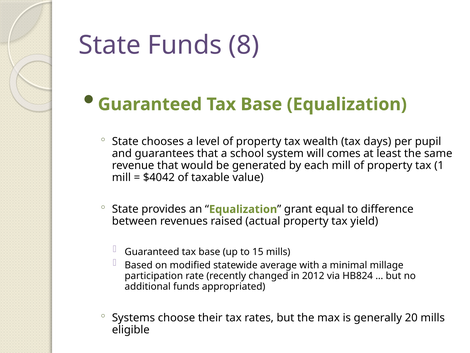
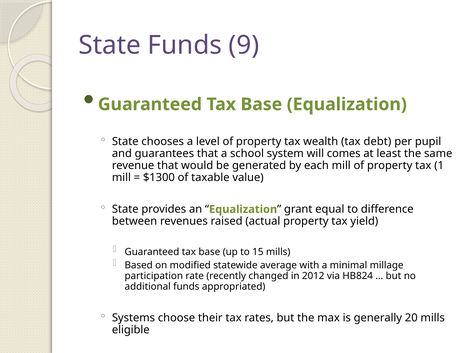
8: 8 -> 9
days: days -> debt
$4042: $4042 -> $1300
